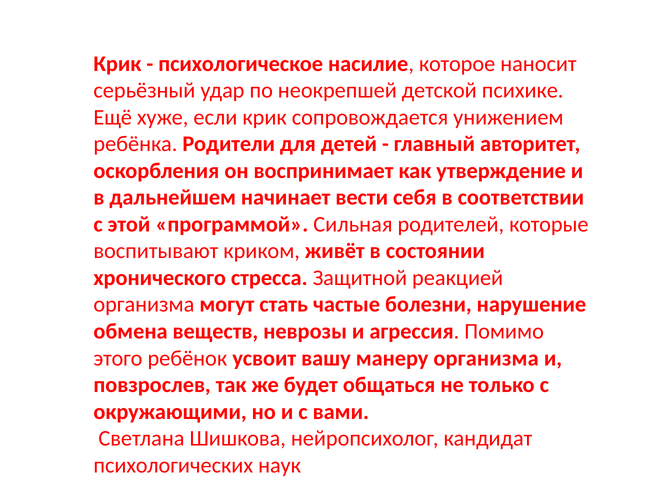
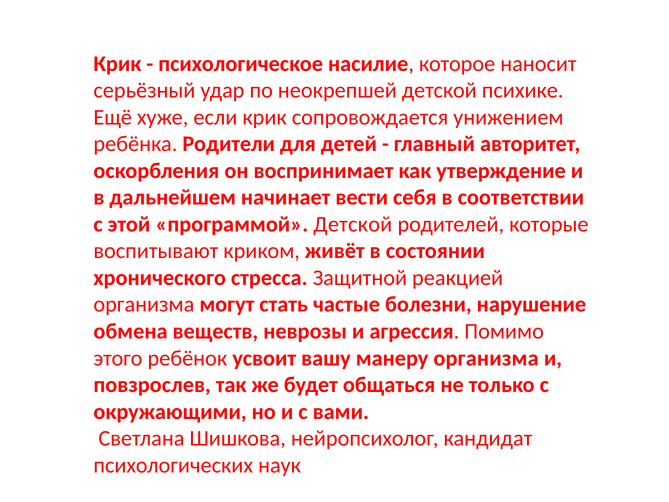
программой Сильная: Сильная -> Детской
